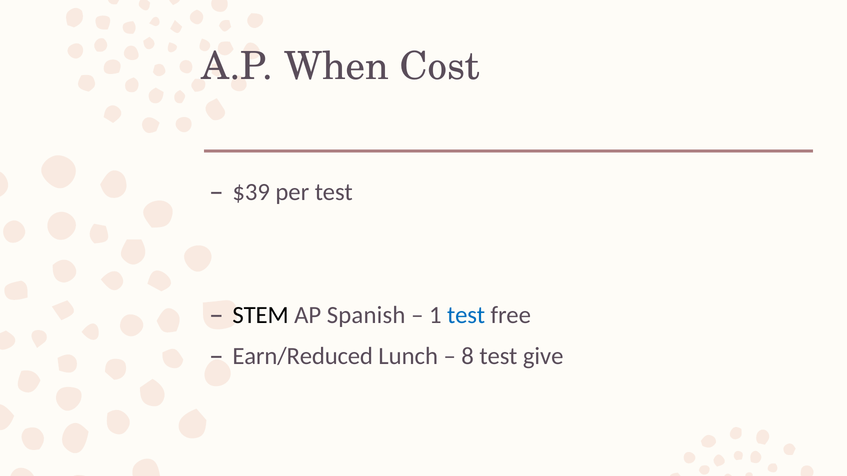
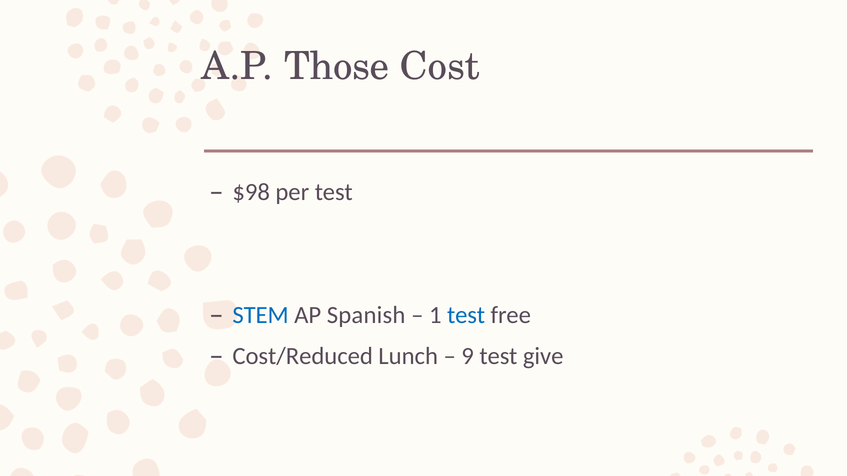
When: When -> Those
$39: $39 -> $98
STEM colour: black -> blue
Earn/Reduced: Earn/Reduced -> Cost/Reduced
8: 8 -> 9
